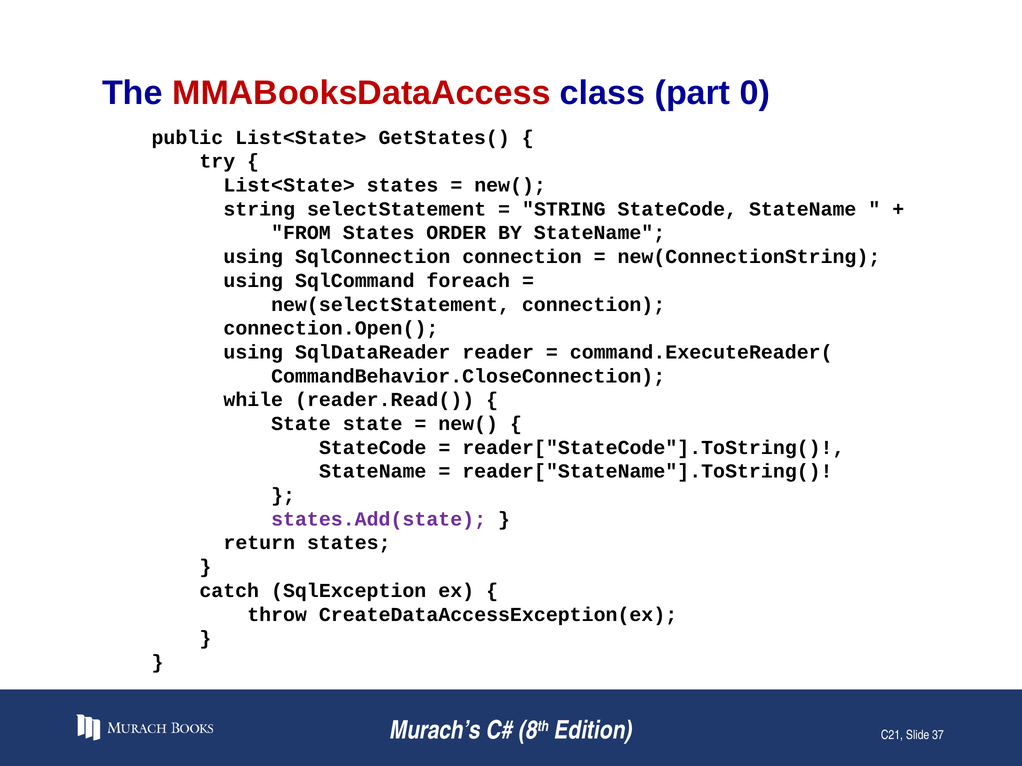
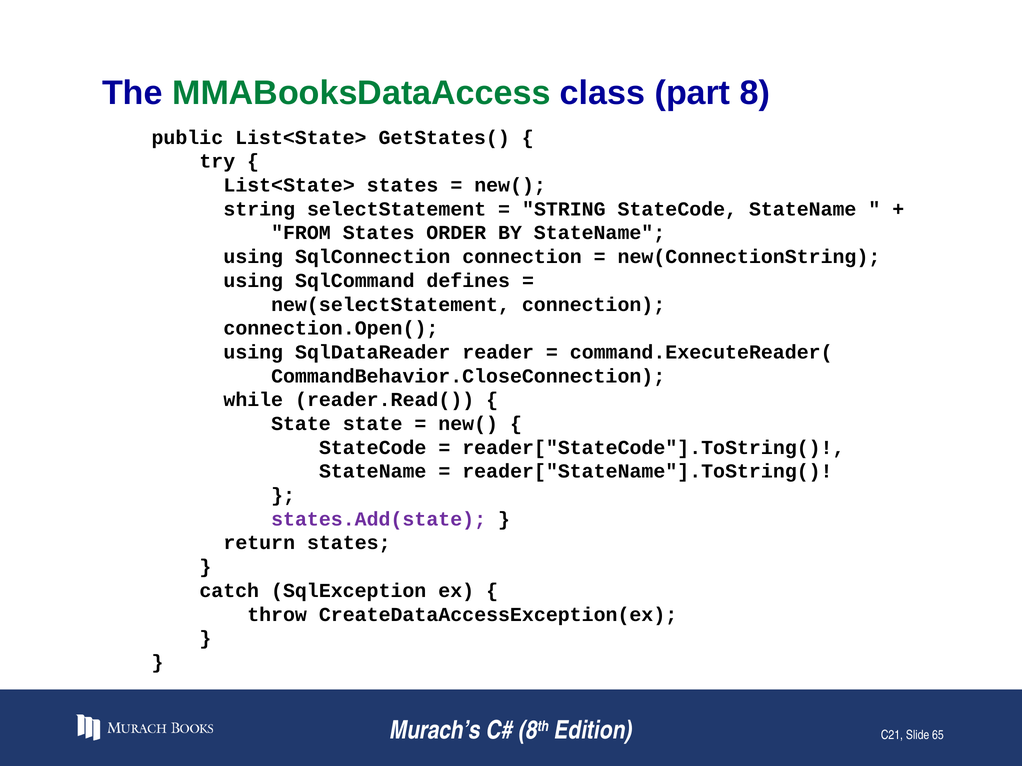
MMABooksDataAccess colour: red -> green
0: 0 -> 8
foreach: foreach -> defines
37: 37 -> 65
